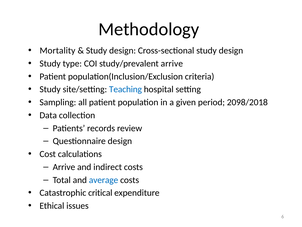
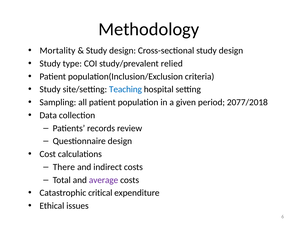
study/prevalent arrive: arrive -> relied
2098/2018: 2098/2018 -> 2077/2018
Arrive at (64, 167): Arrive -> There
average colour: blue -> purple
